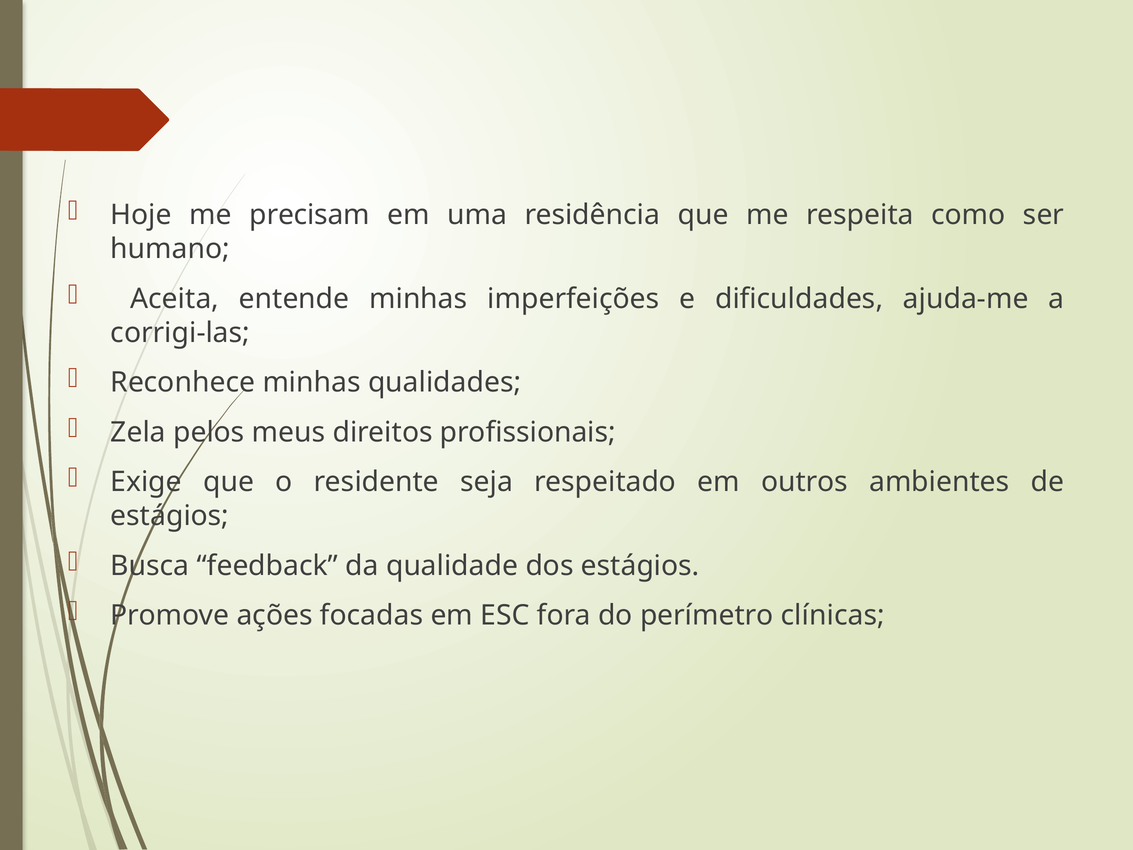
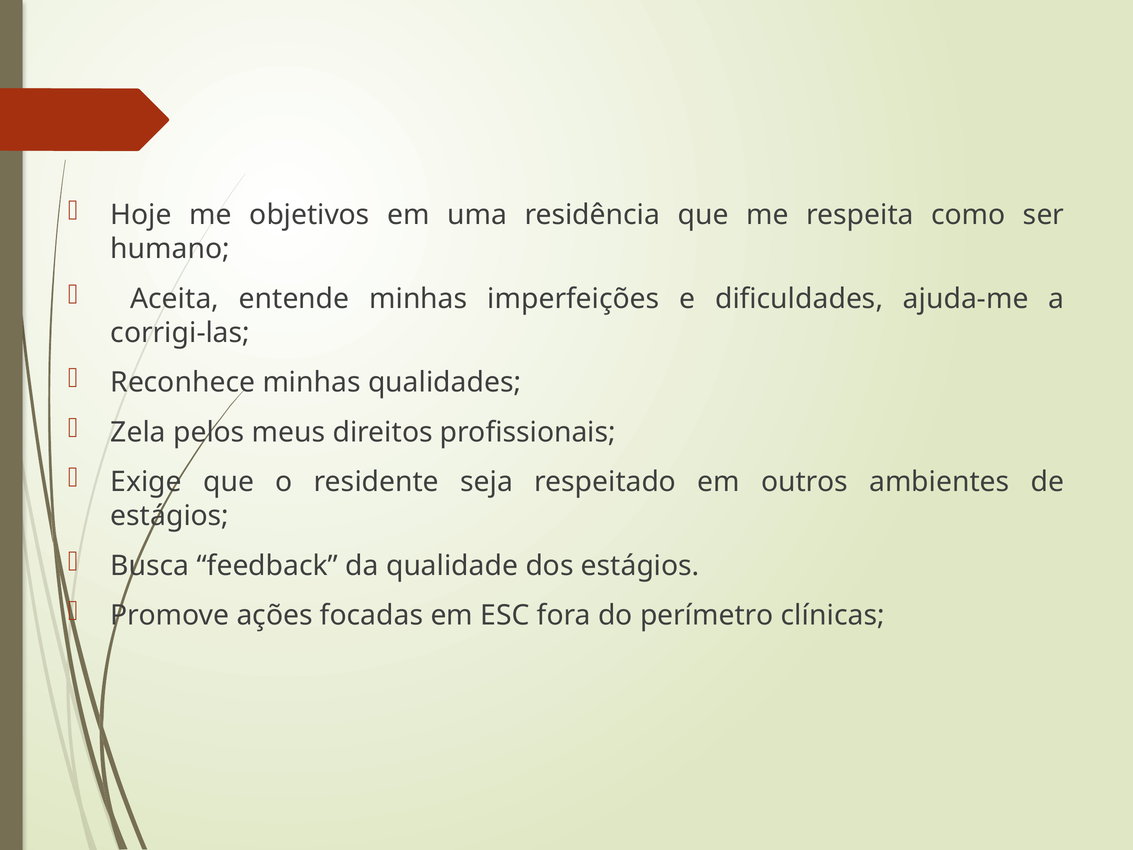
precisam: precisam -> objetivos
